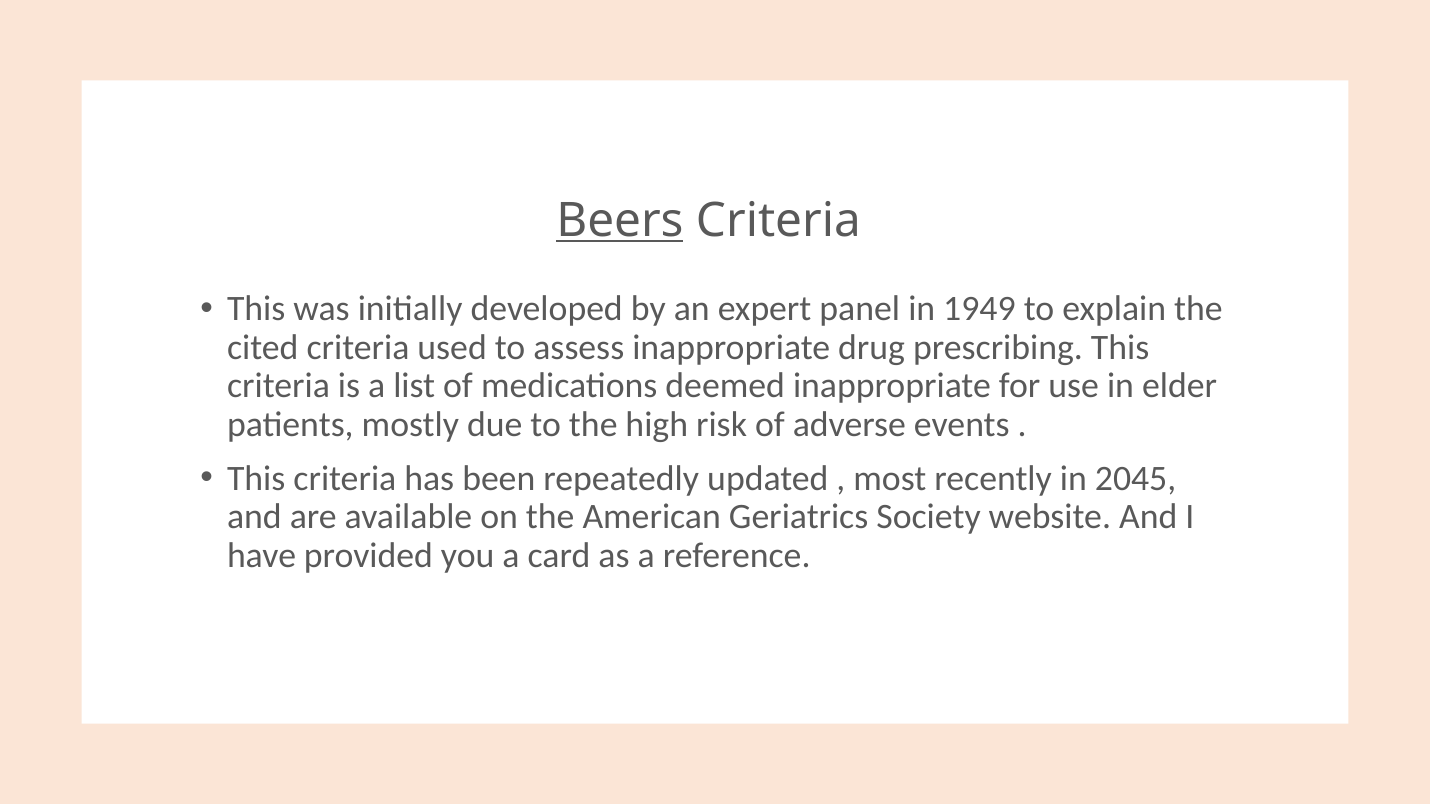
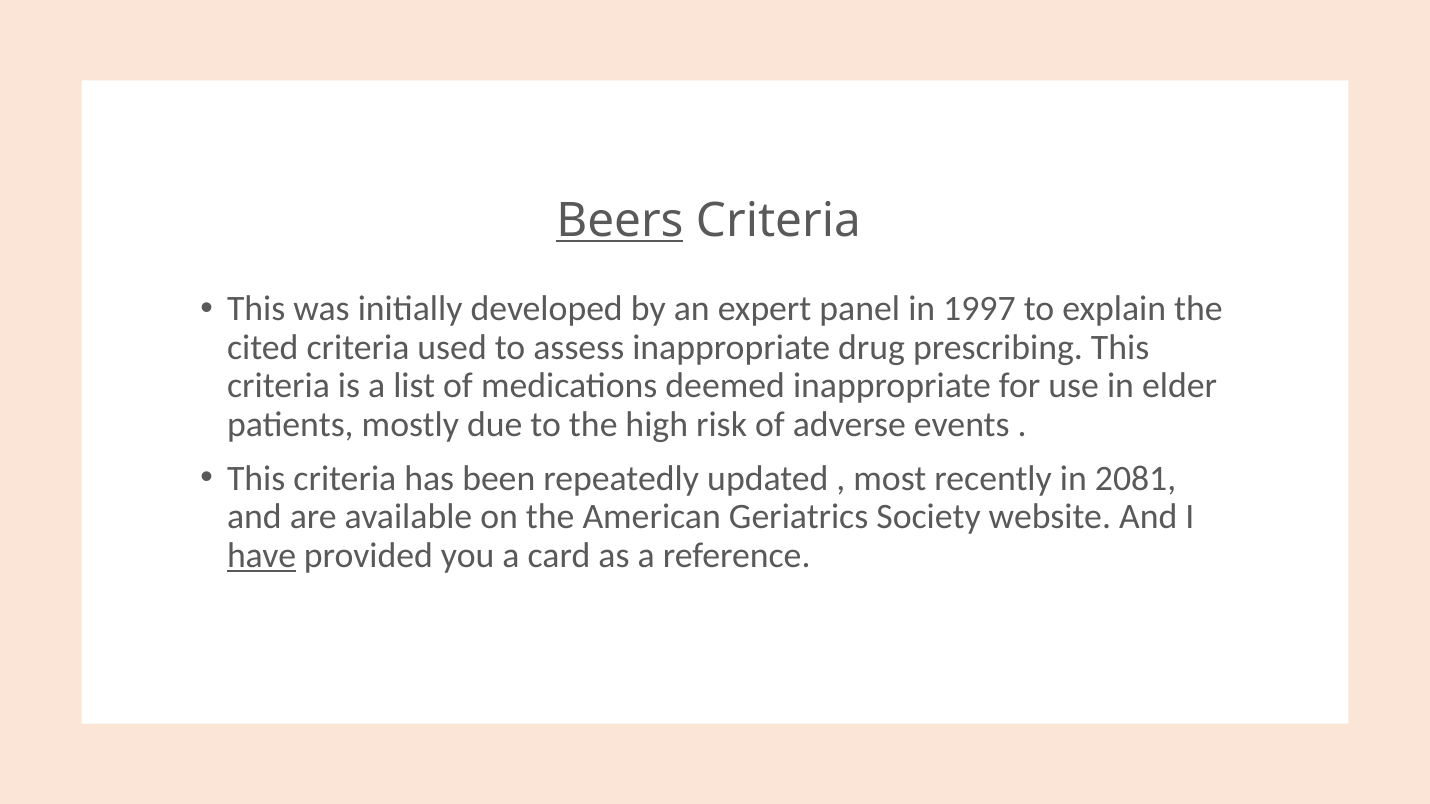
1949: 1949 -> 1997
2045: 2045 -> 2081
have underline: none -> present
